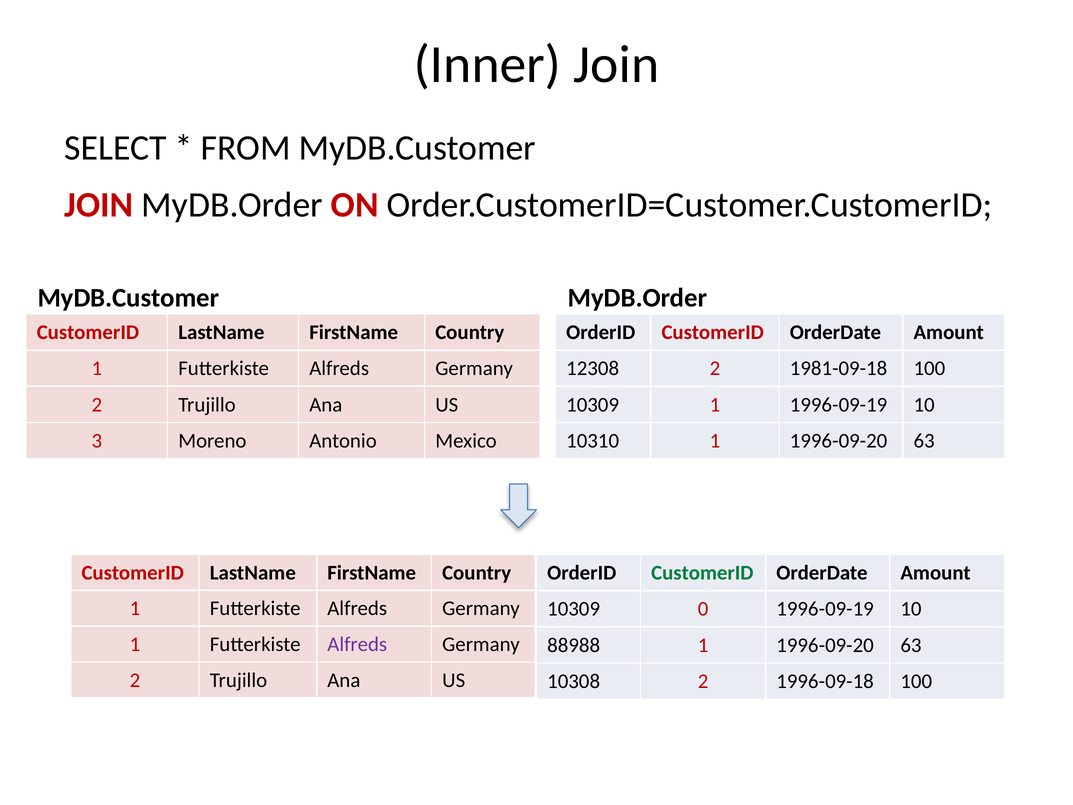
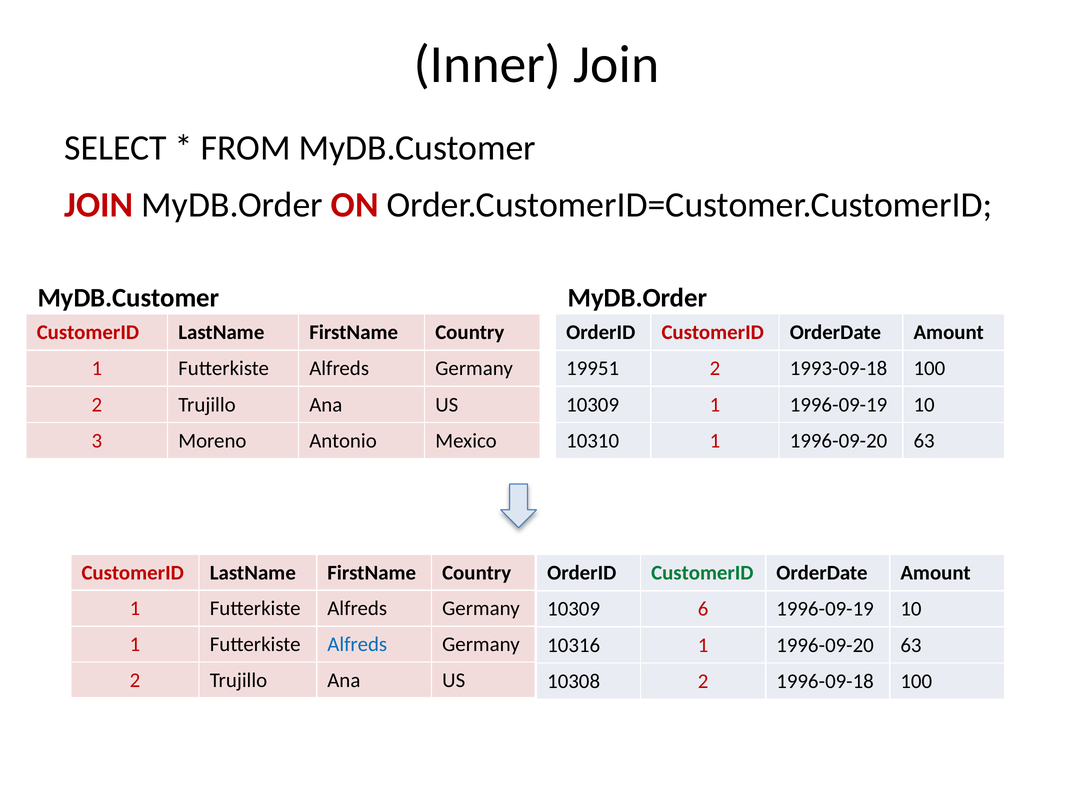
12308: 12308 -> 19951
1981-09-18: 1981-09-18 -> 1993-09-18
0: 0 -> 6
Alfreds at (357, 644) colour: purple -> blue
88988: 88988 -> 10316
